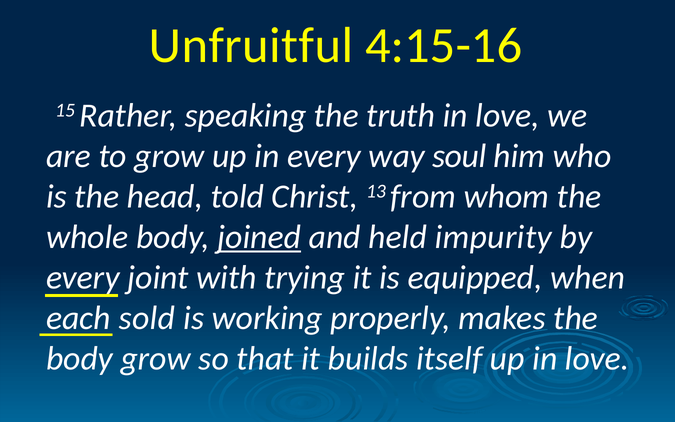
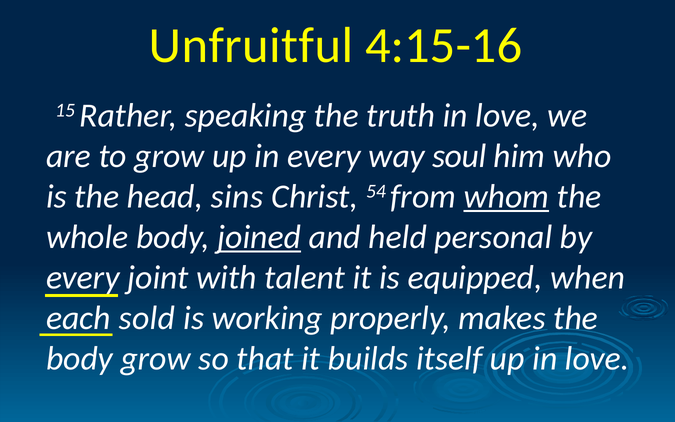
told: told -> sins
13: 13 -> 54
whom underline: none -> present
impurity: impurity -> personal
trying: trying -> talent
